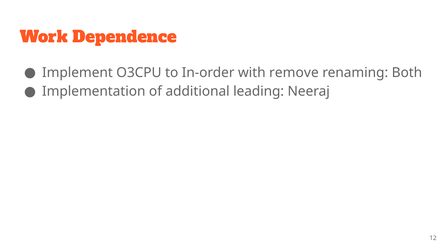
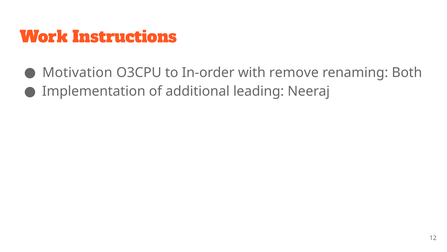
Dependence: Dependence -> Instructions
Implement: Implement -> Motivation
